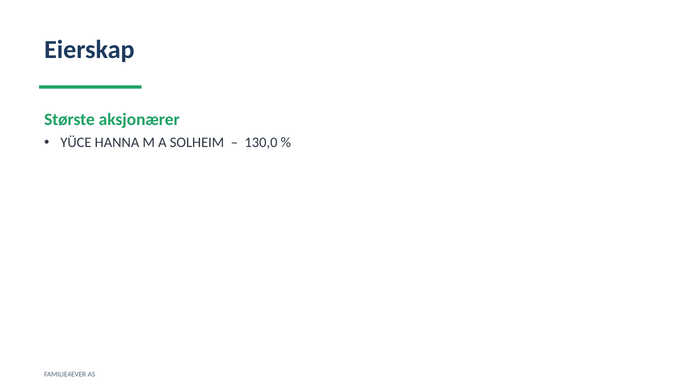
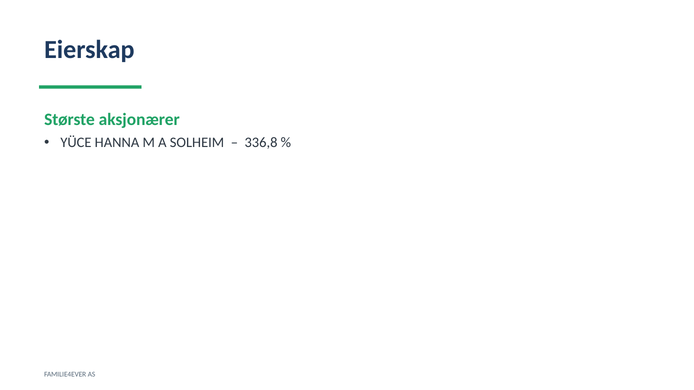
130,0: 130,0 -> 336,8
